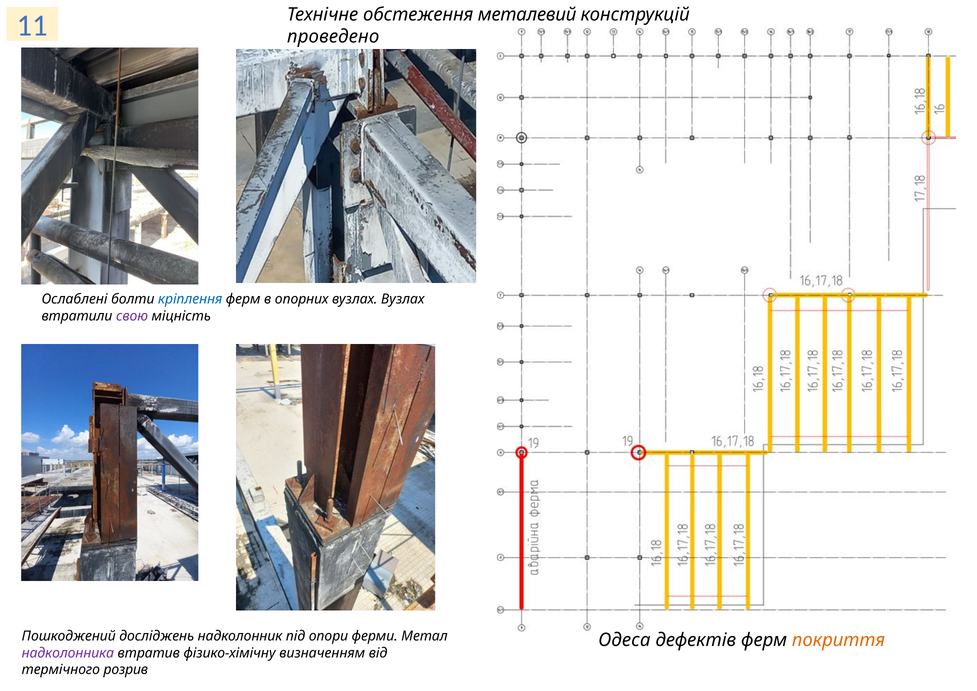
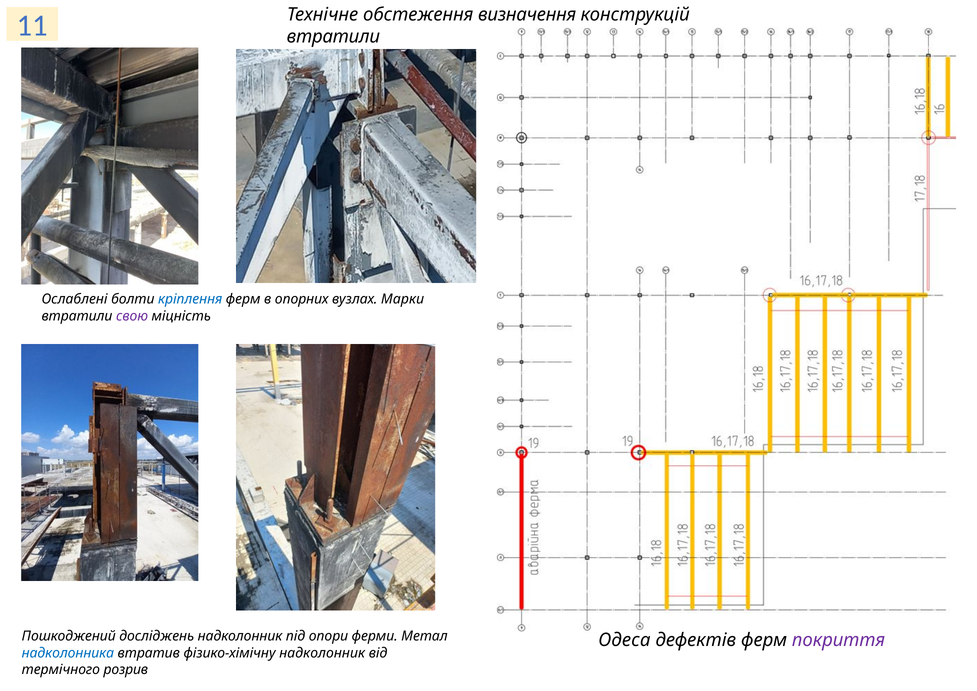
металевий: металевий -> визначення
проведено at (333, 37): проведено -> втратили
вузлах Вузлах: Вузлах -> Марки
покриття colour: orange -> purple
надколонника colour: purple -> blue
фізико-хімічну визначенням: визначенням -> надколонник
